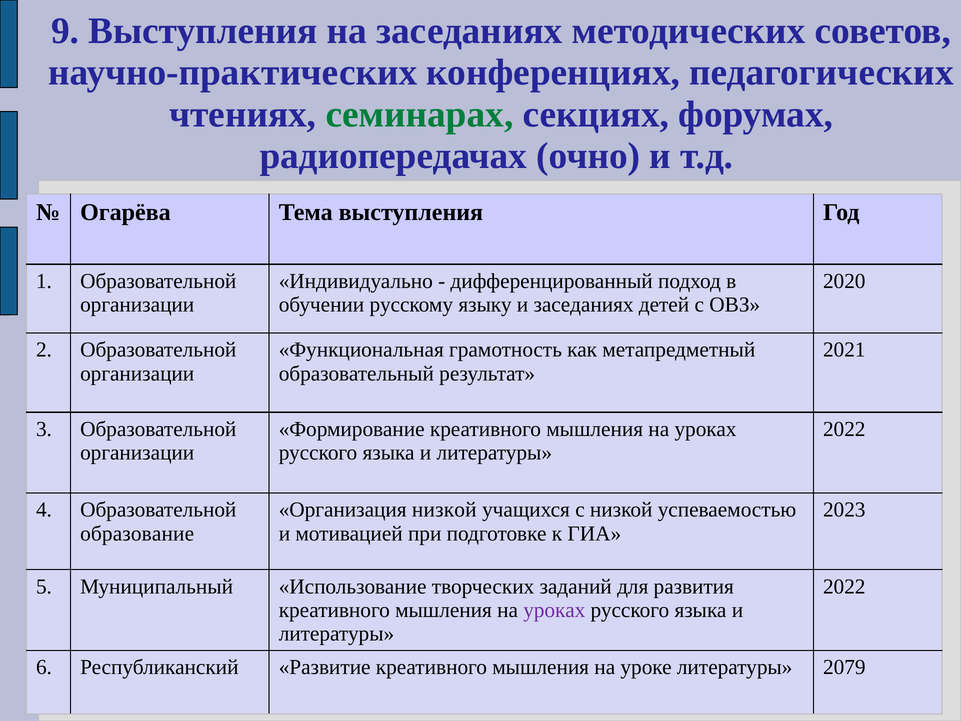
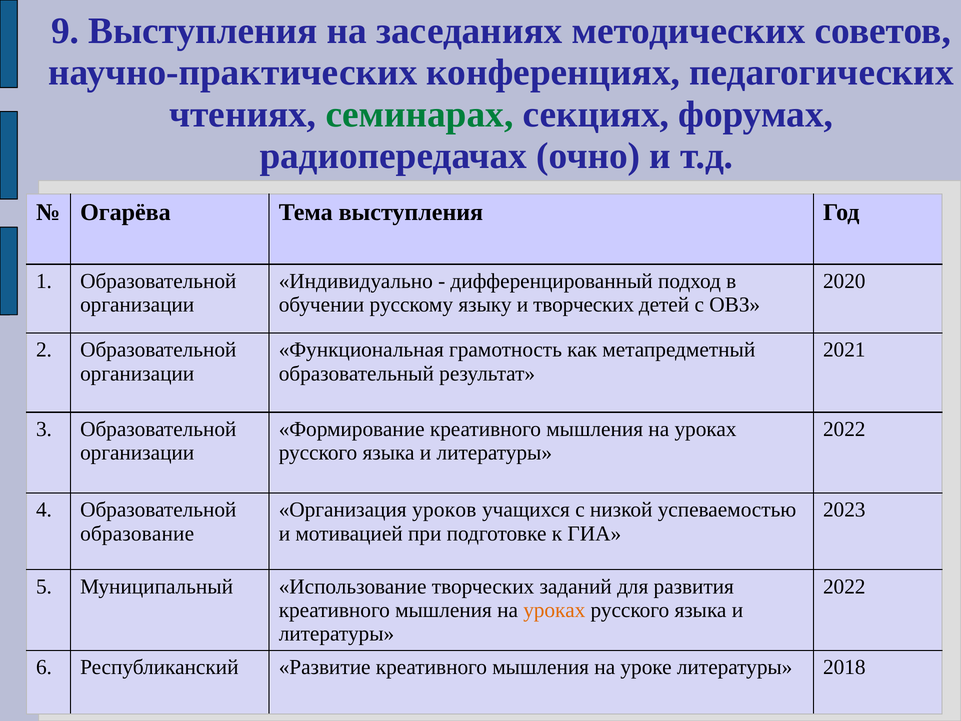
и заседаниях: заседаниях -> творческих
Организация низкой: низкой -> уроков
уроках at (554, 610) colour: purple -> orange
2079: 2079 -> 2018
